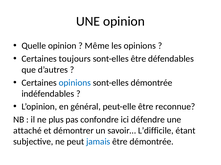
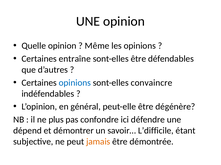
toujours: toujours -> entraîne
sont-elles démontrée: démontrée -> convaincre
reconnue: reconnue -> dégénère
attaché: attaché -> dépend
jamais colour: blue -> orange
